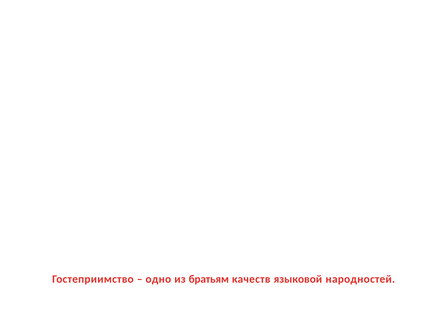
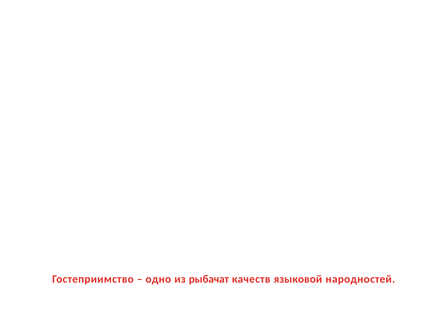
братьям: братьям -> рыбачат
